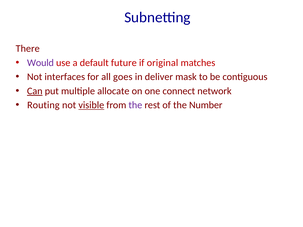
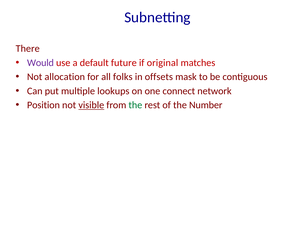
interfaces: interfaces -> allocation
goes: goes -> folks
deliver: deliver -> offsets
Can underline: present -> none
allocate: allocate -> lookups
Routing: Routing -> Position
the at (135, 105) colour: purple -> green
